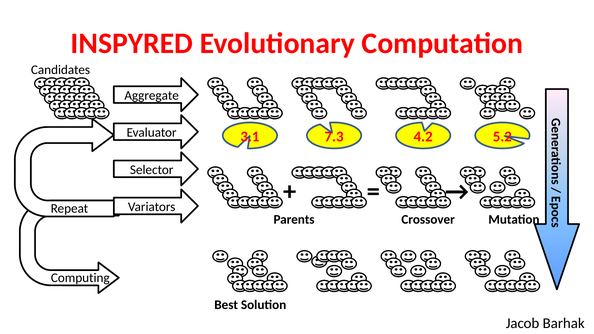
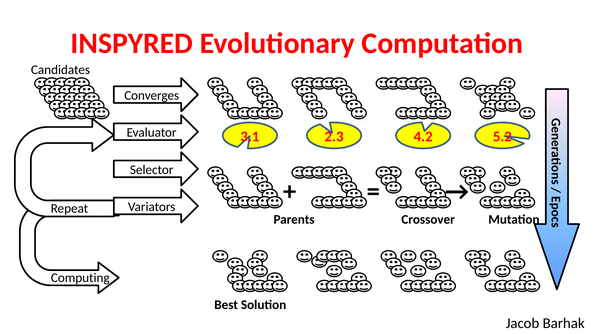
Aggregate: Aggregate -> Converges
7.3: 7.3 -> 2.3
